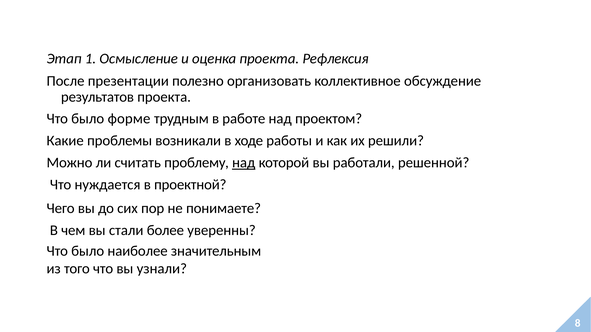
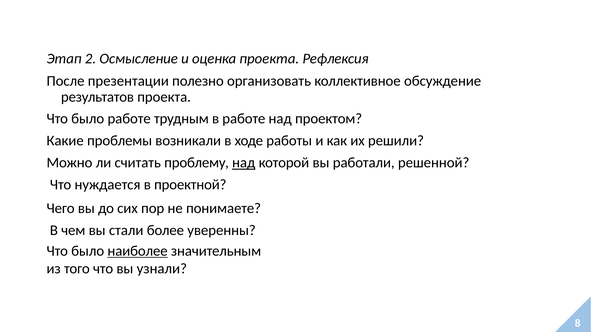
1: 1 -> 2
было форме: форме -> работе
наиболее underline: none -> present
